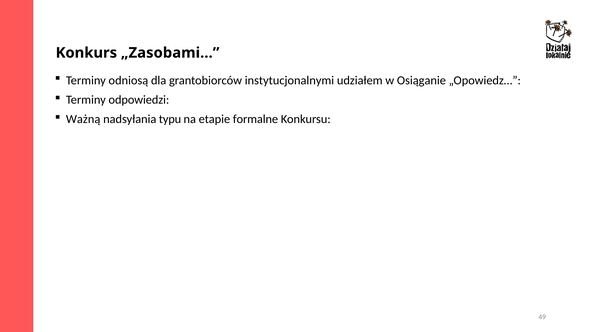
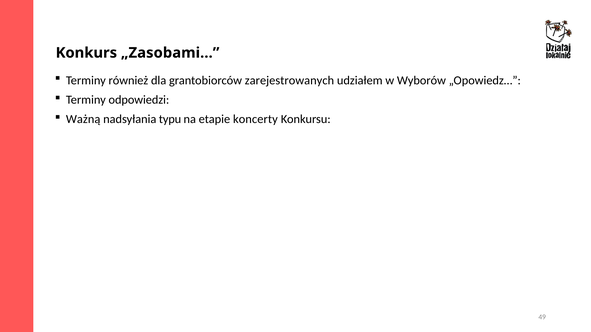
odniosą: odniosą -> również
instytucjonalnymi: instytucjonalnymi -> zarejestrowanych
Osiąganie: Osiąganie -> Wyborów
formalne: formalne -> koncerty
